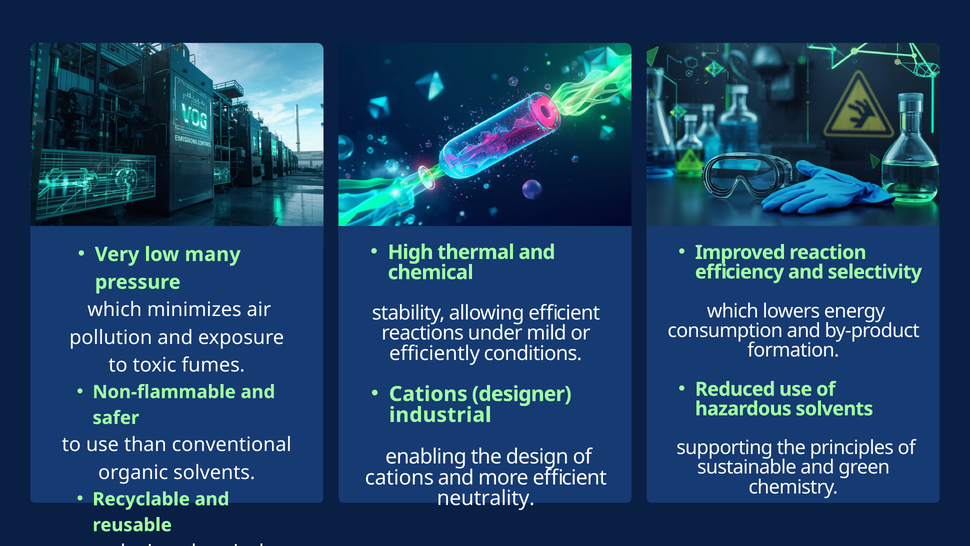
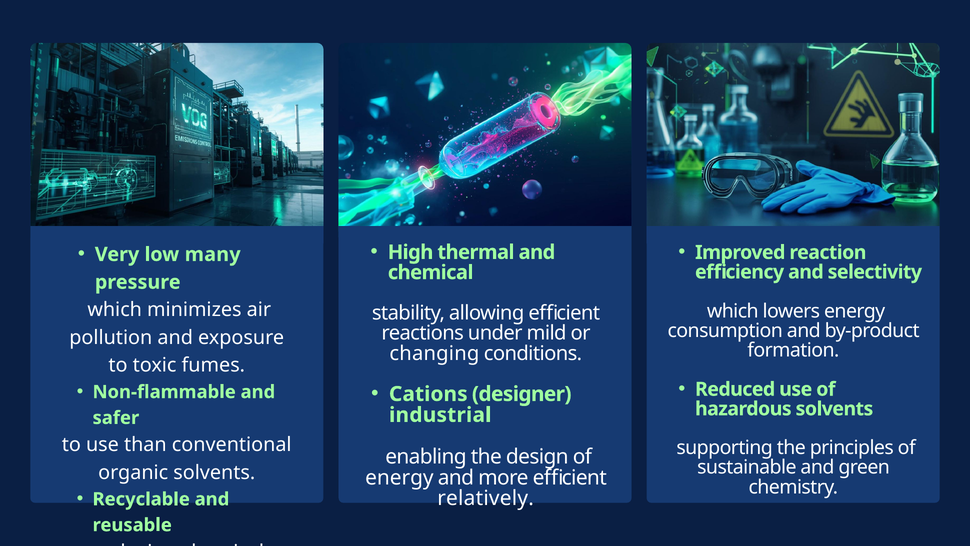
efficiently: efficiently -> changing
cations at (399, 477): cations -> energy
neutrality: neutrality -> relatively
